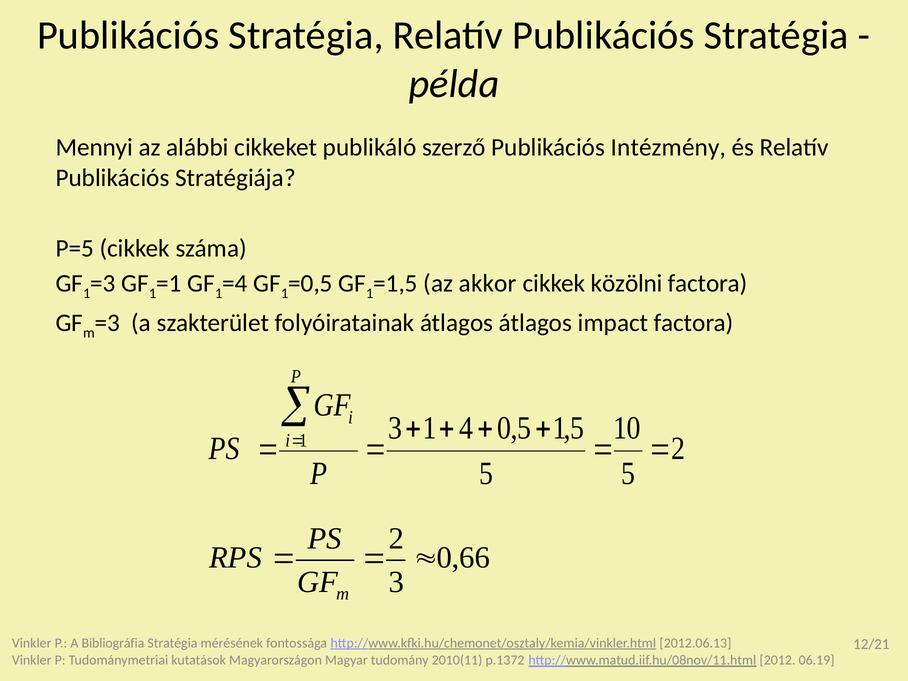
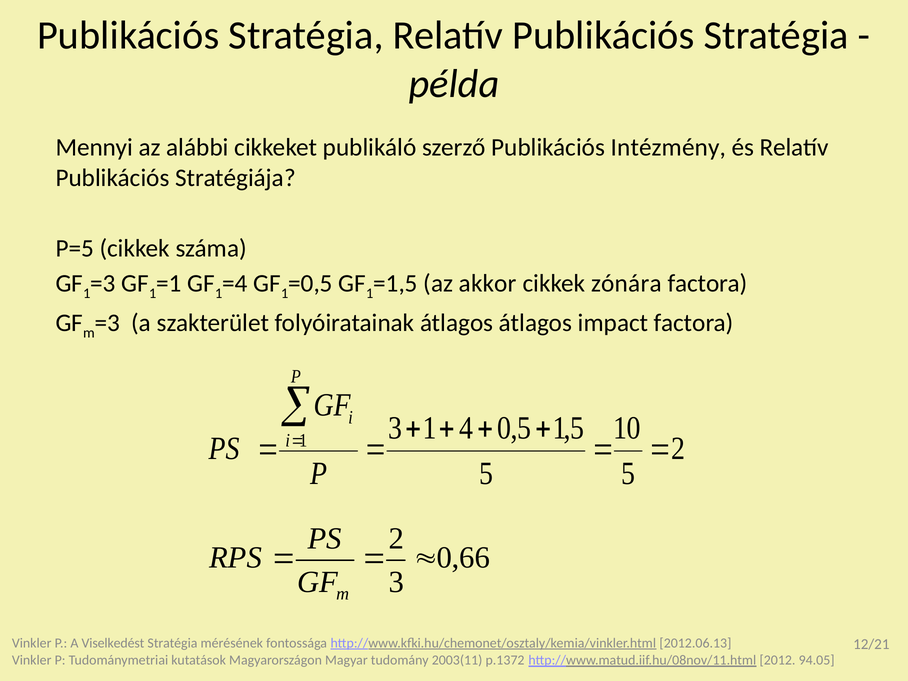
közölni: közölni -> zónára
Bibliográfia: Bibliográfia -> Viselkedést
2010(11: 2010(11 -> 2003(11
06.19: 06.19 -> 94.05
